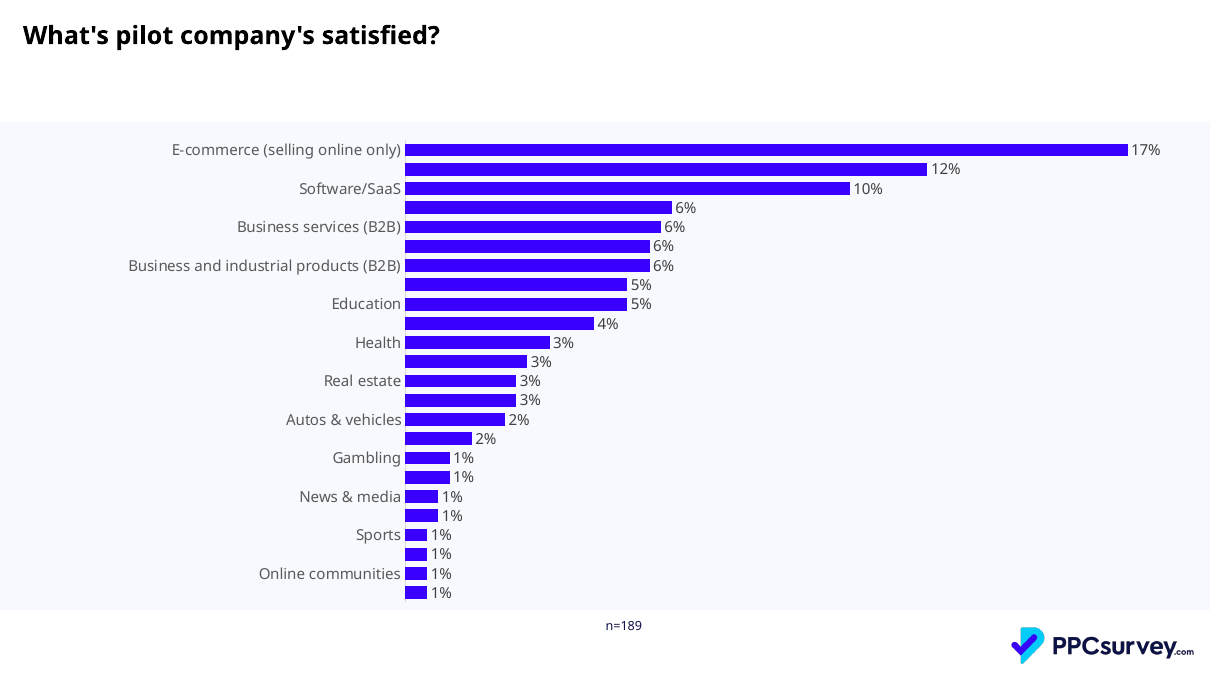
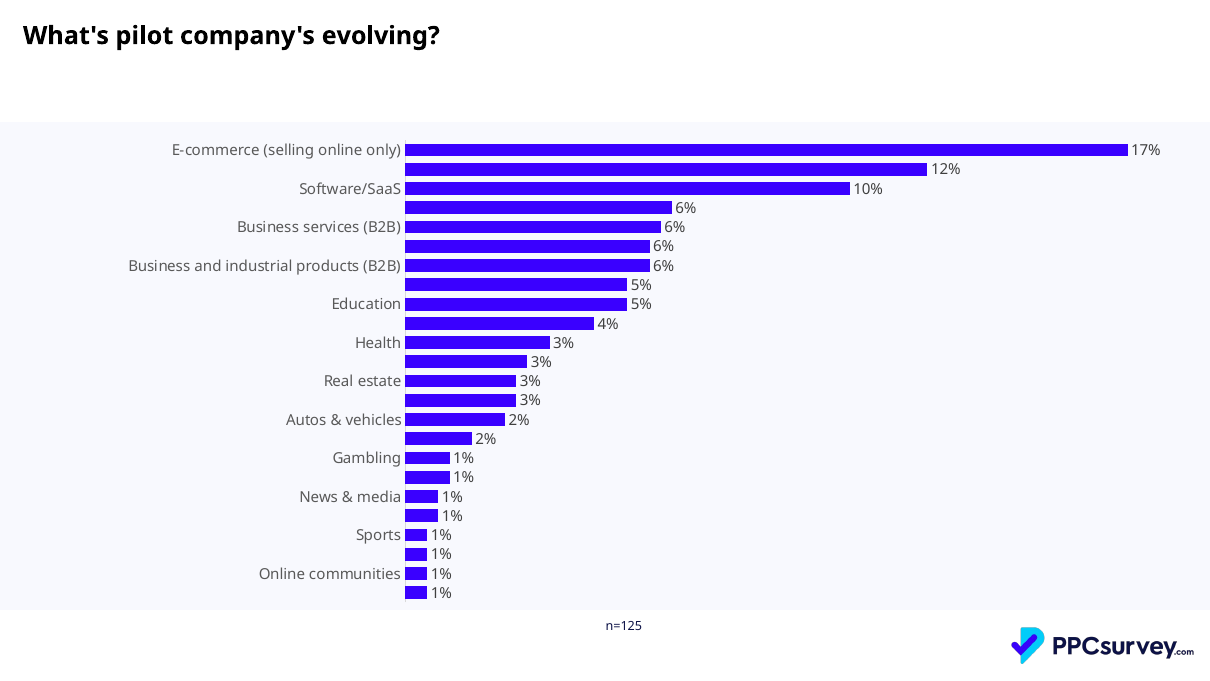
satisfied: satisfied -> evolving
n=189: n=189 -> n=125
